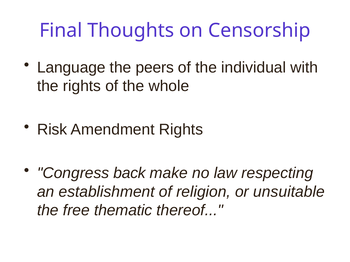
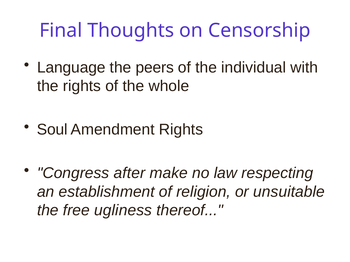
Risk: Risk -> Soul
back: back -> after
thematic: thematic -> ugliness
